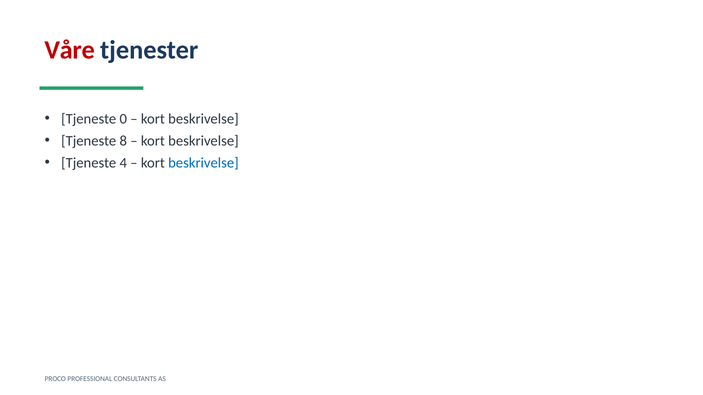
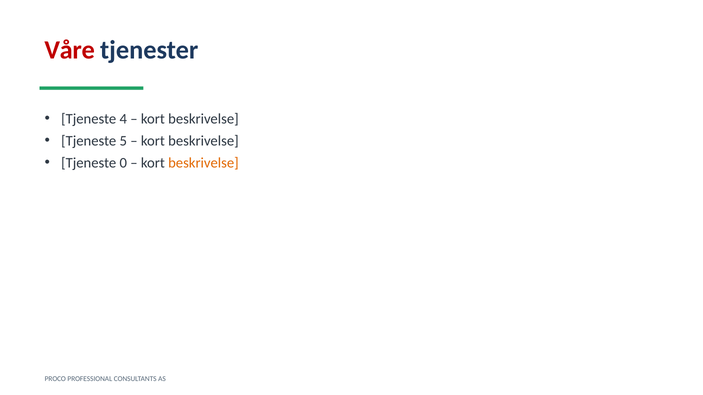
0: 0 -> 4
8: 8 -> 5
4: 4 -> 0
beskrivelse at (203, 163) colour: blue -> orange
